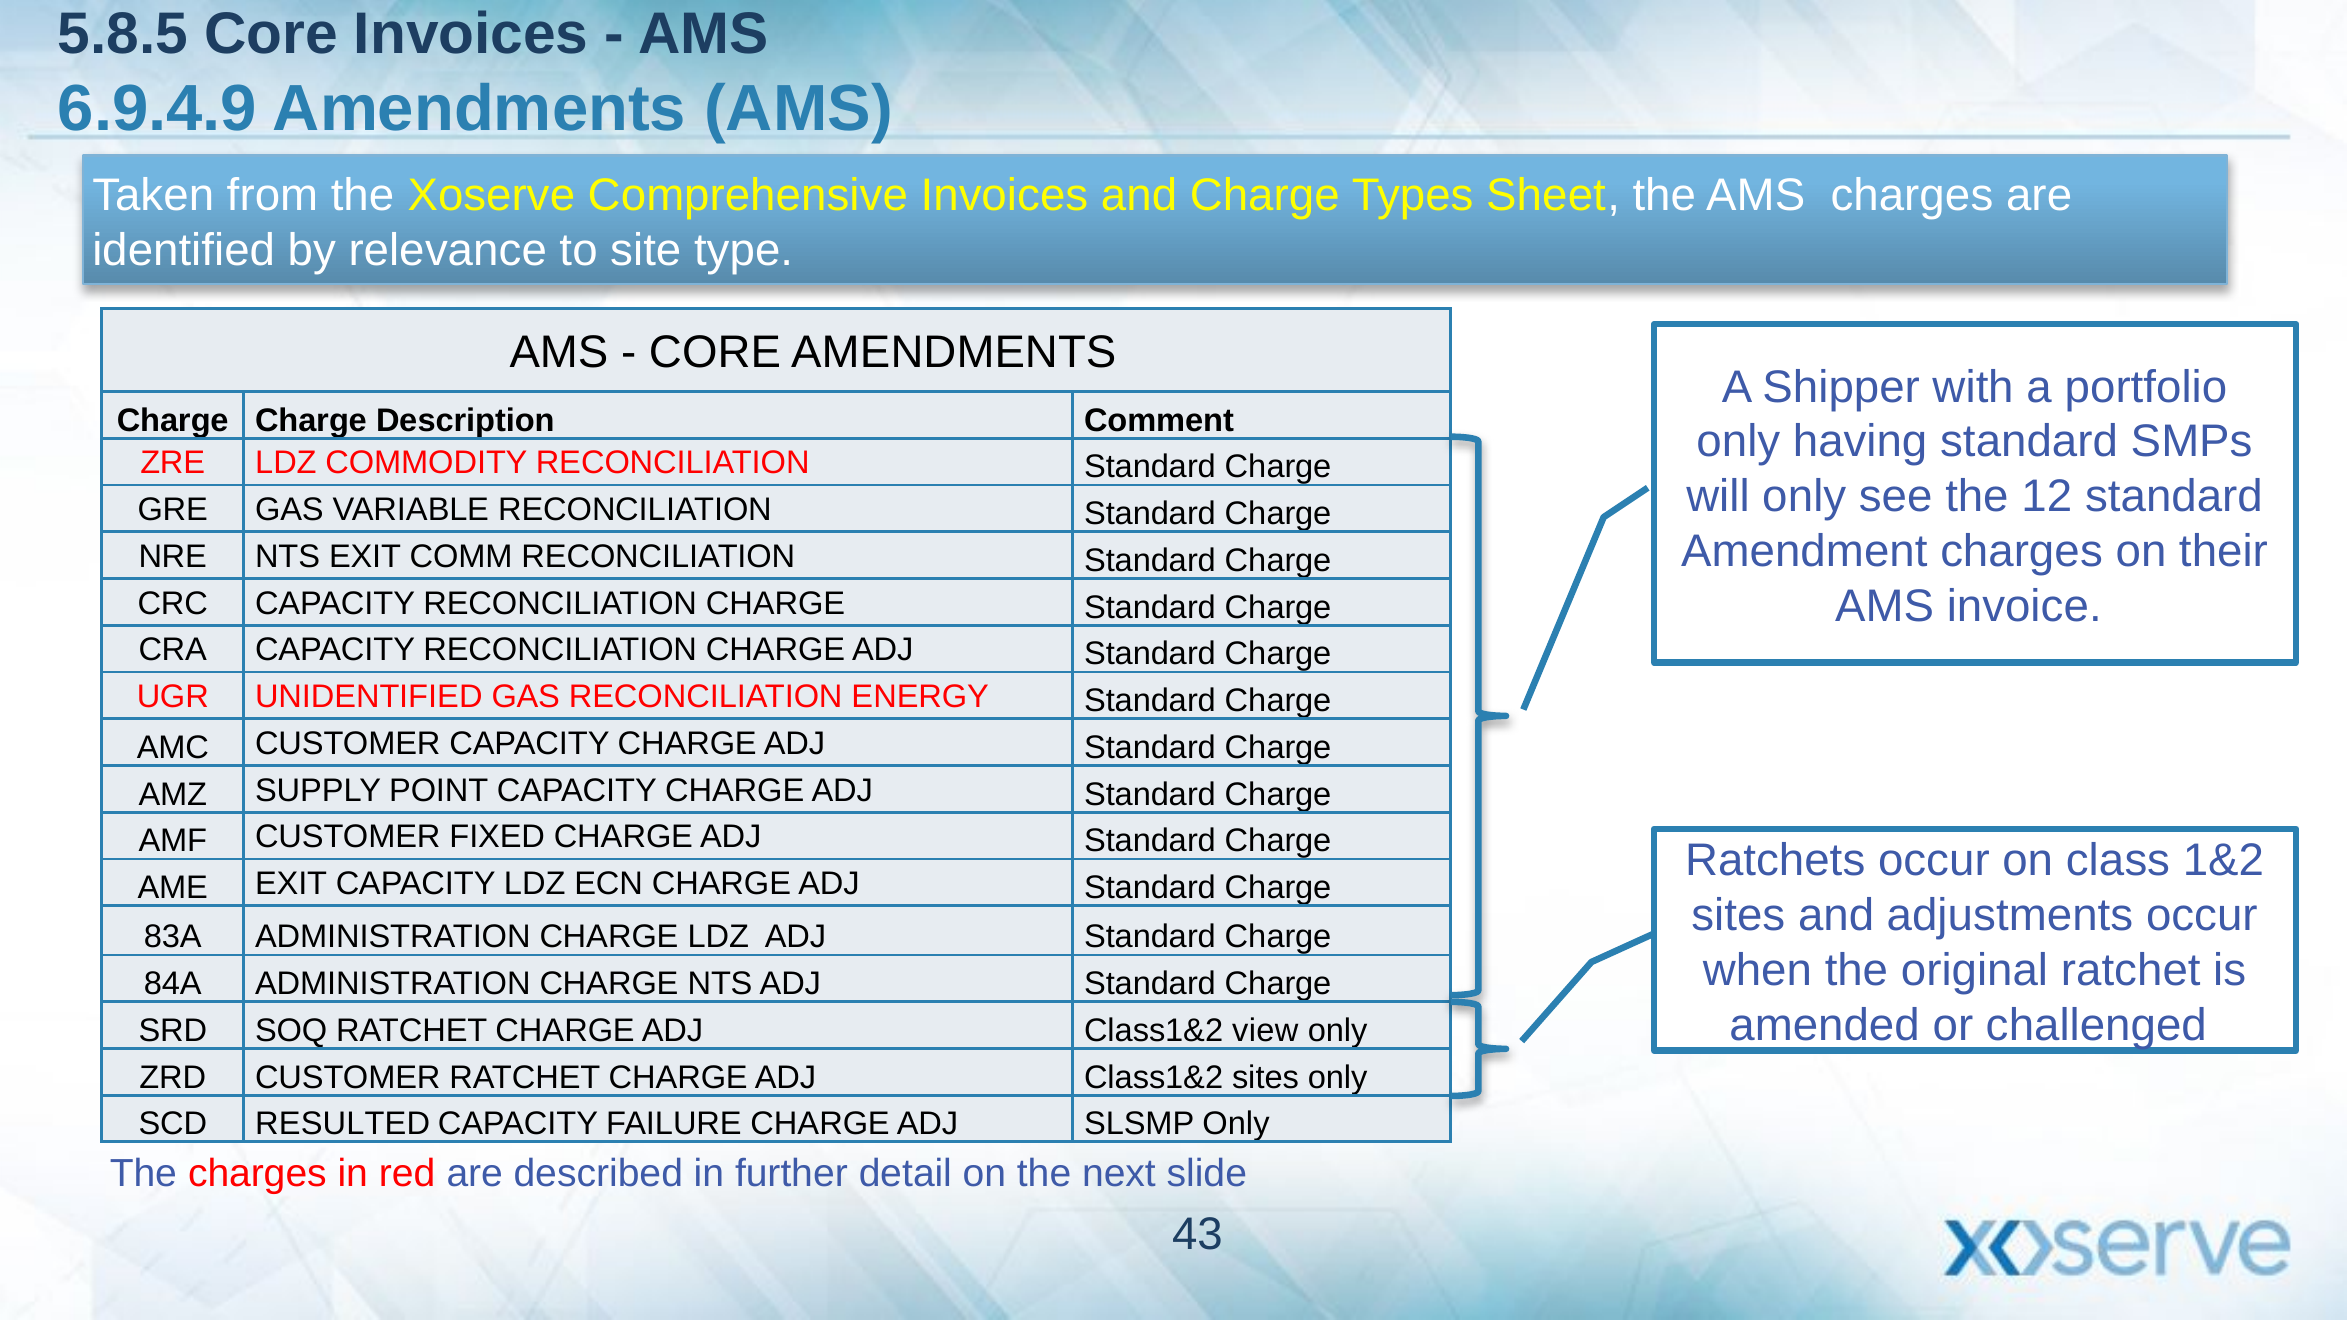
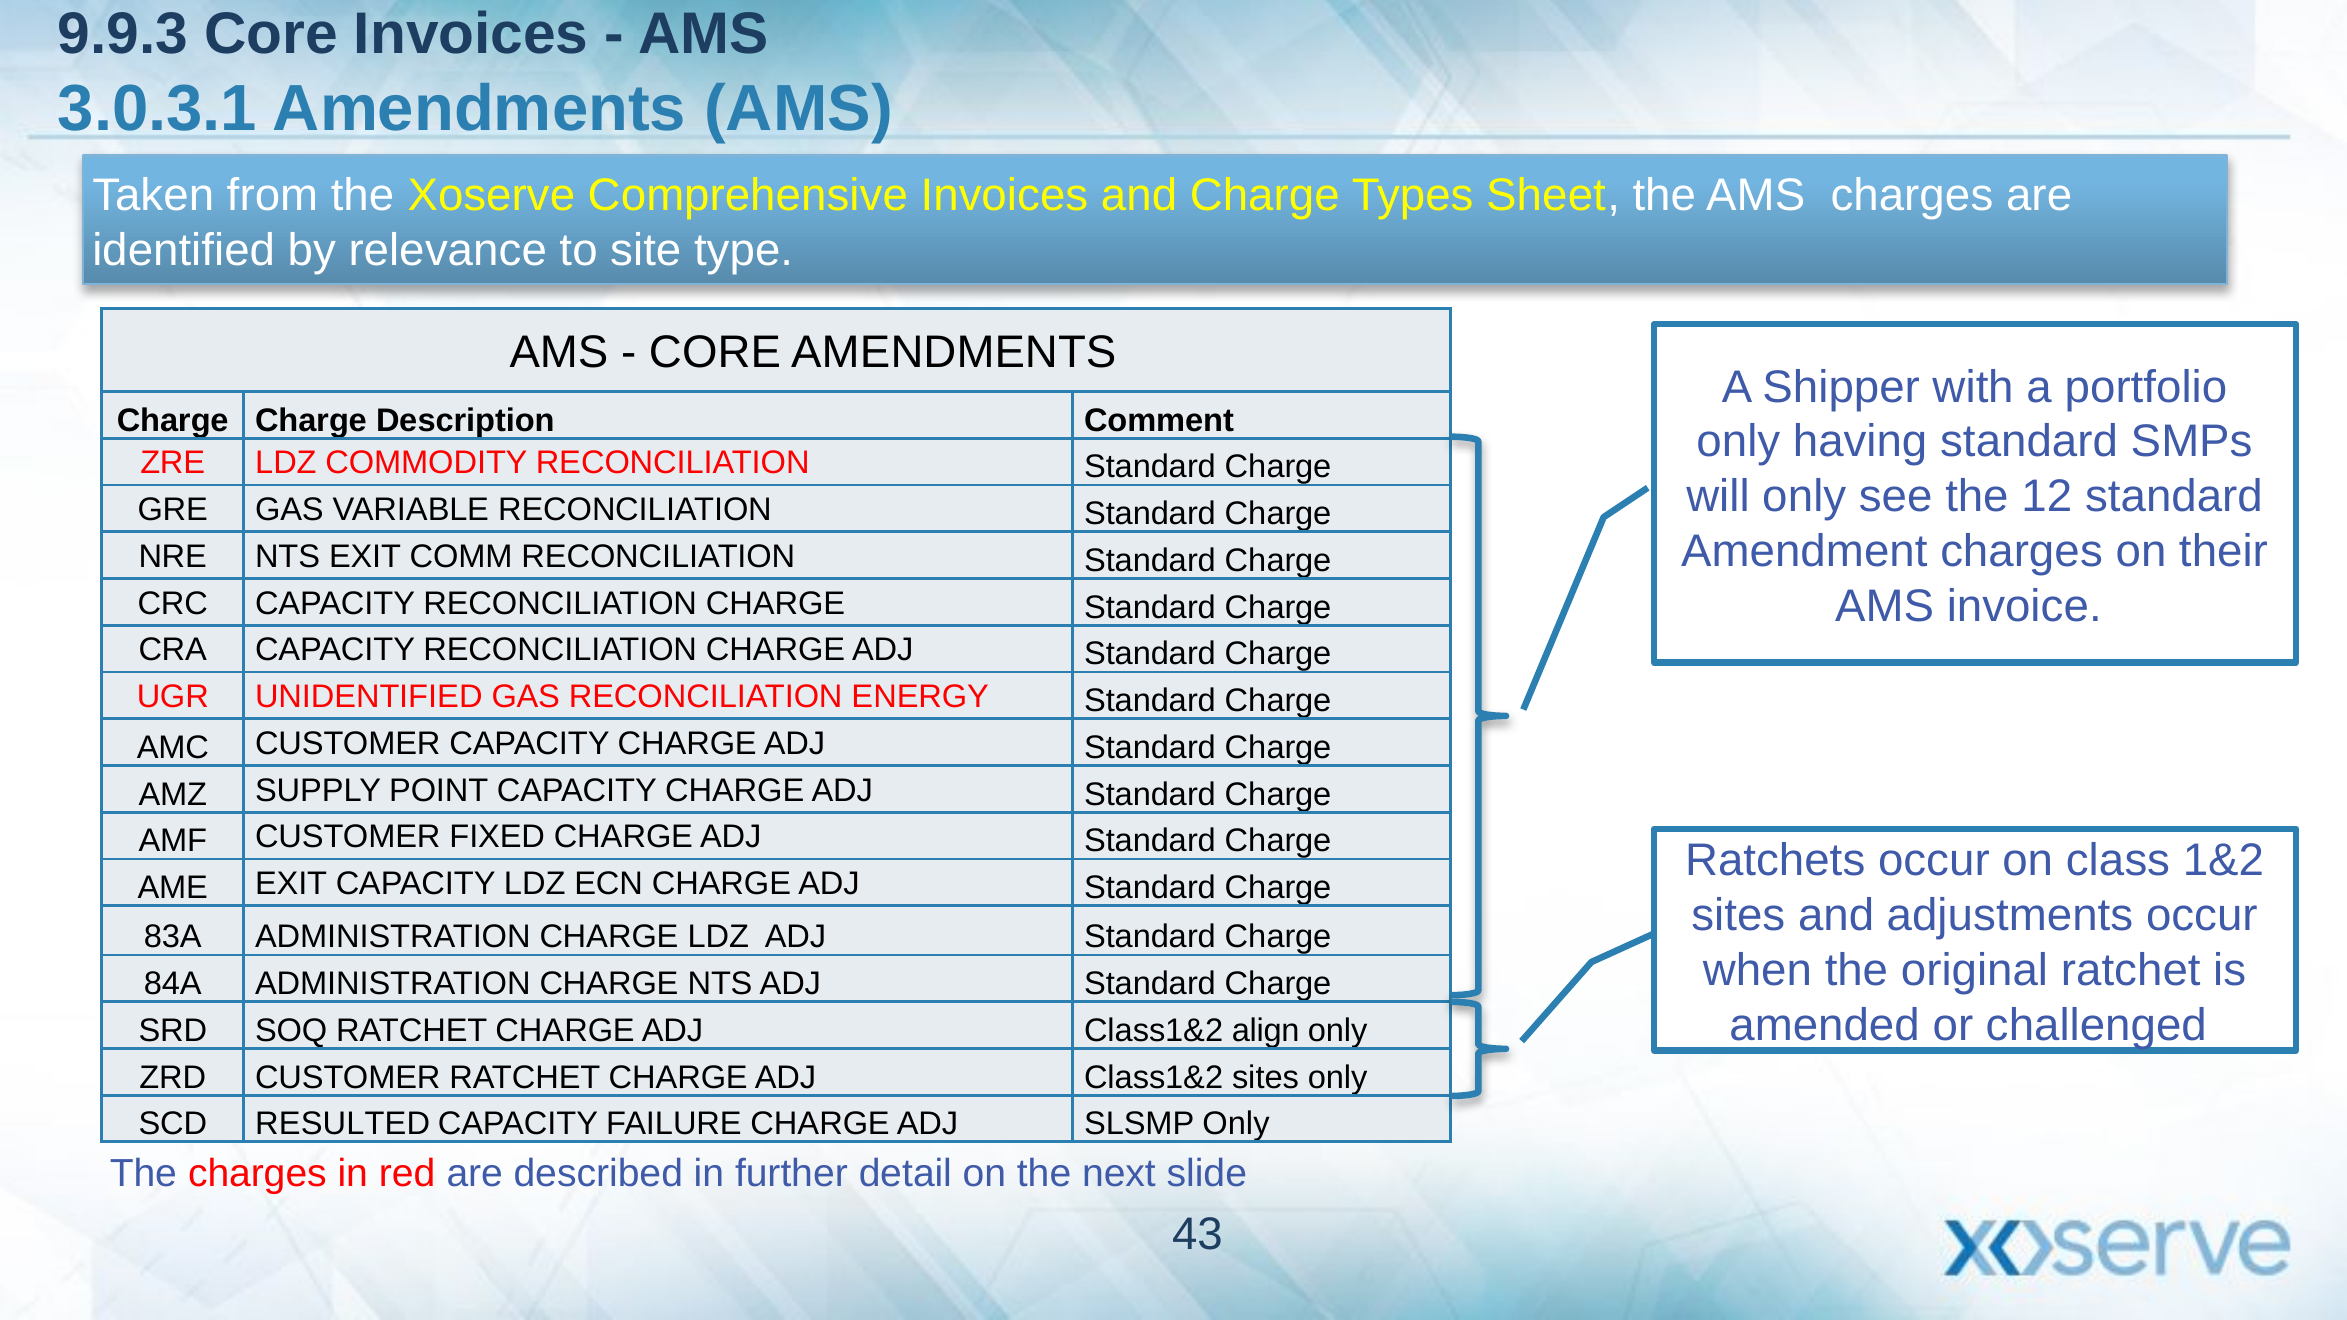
5.8.5: 5.8.5 -> 9.9.3
6.9.4.9: 6.9.4.9 -> 3.0.3.1
view: view -> align
